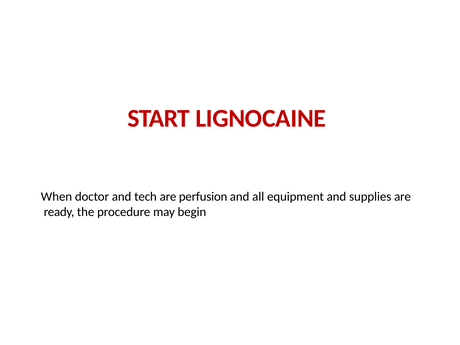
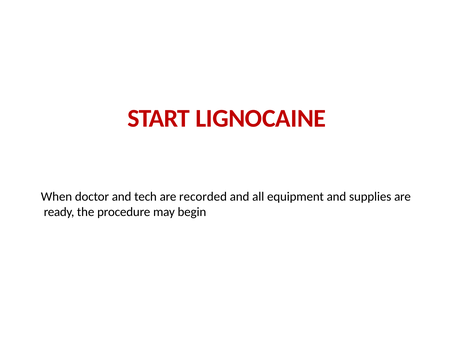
perfusion: perfusion -> recorded
